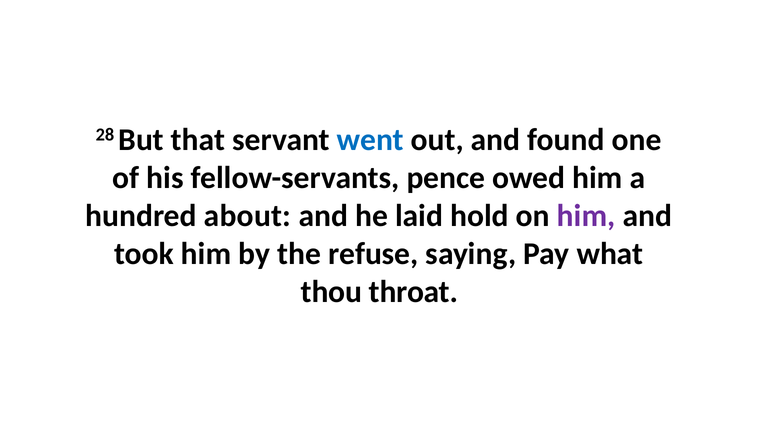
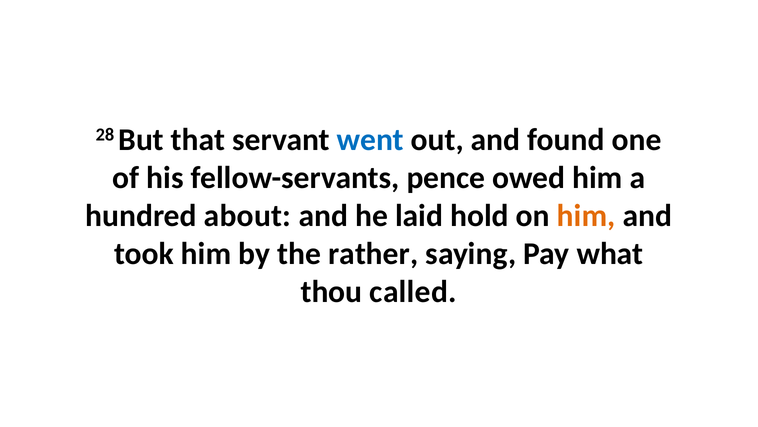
him at (586, 215) colour: purple -> orange
refuse: refuse -> rather
throat: throat -> called
